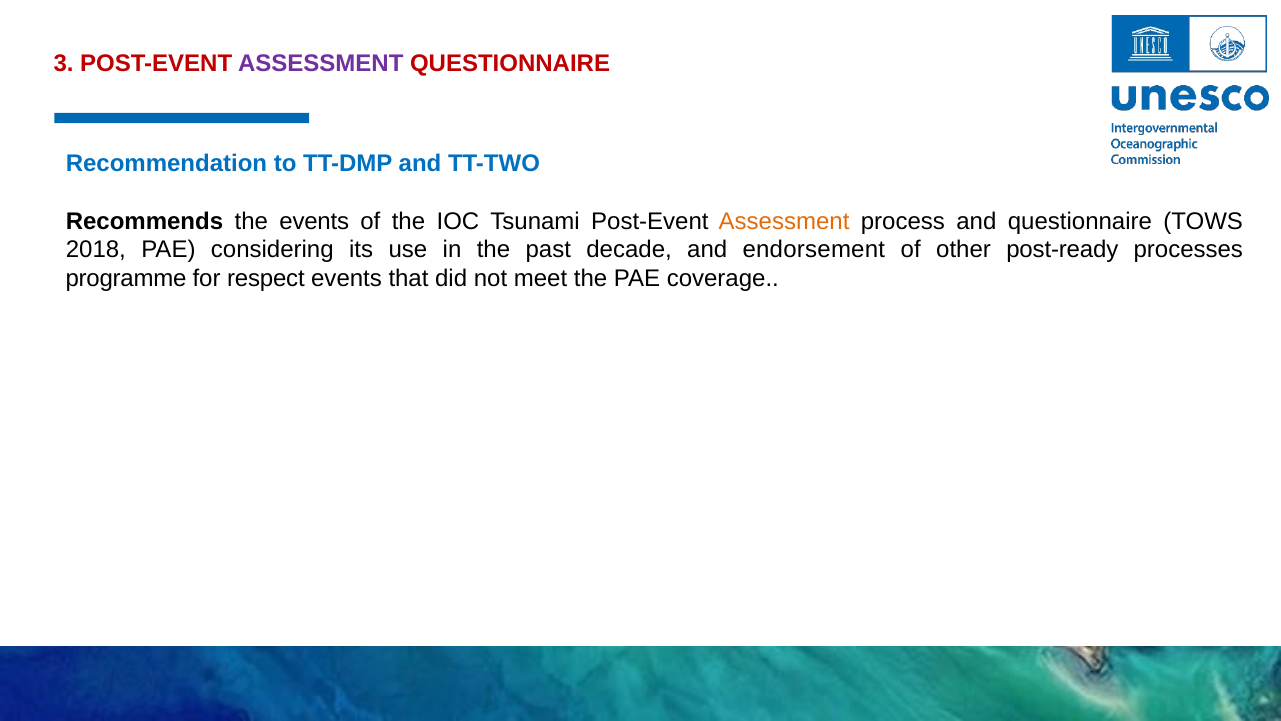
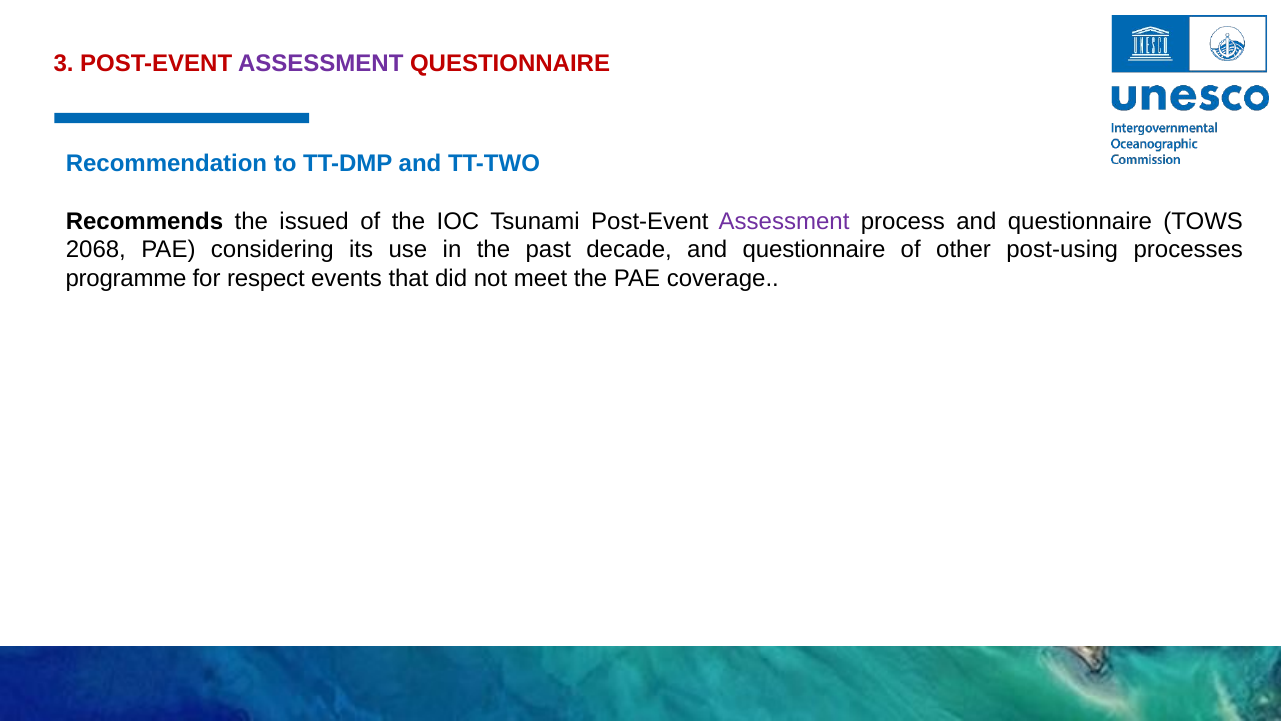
the events: events -> issued
Assessment at (784, 221) colour: orange -> purple
2018: 2018 -> 2068
decade and endorsement: endorsement -> questionnaire
post-ready: post-ready -> post-using
